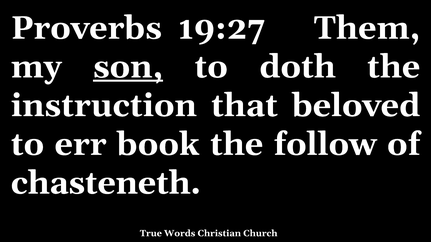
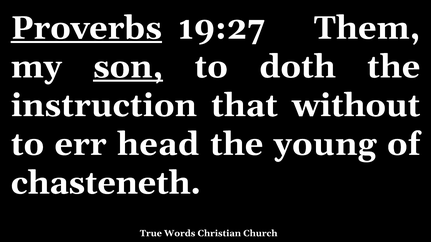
Proverbs underline: none -> present
beloved: beloved -> without
book: book -> head
follow: follow -> young
